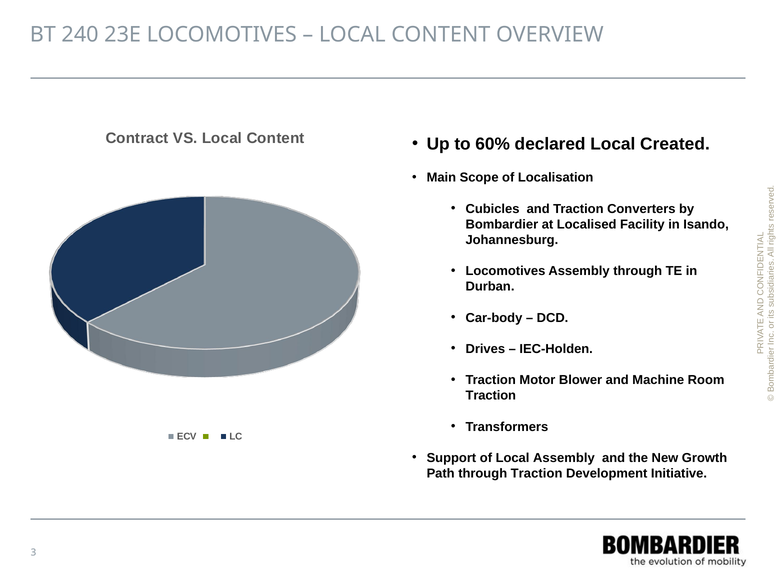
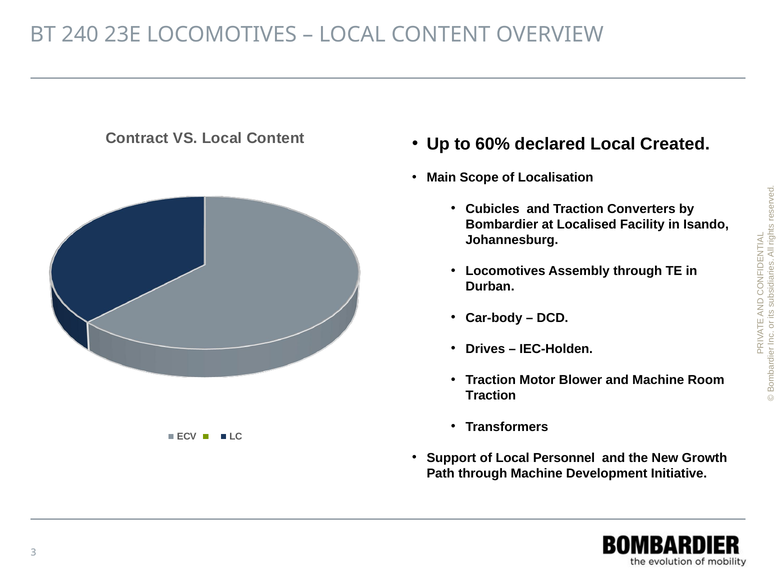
Local Assembly: Assembly -> Personnel
through Traction: Traction -> Machine
